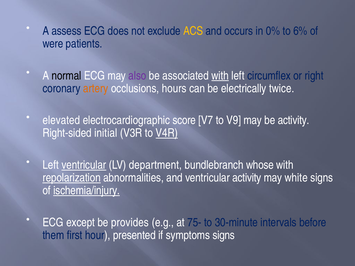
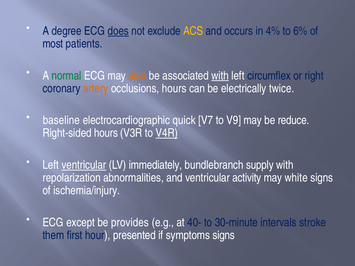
assess: assess -> degree
does underline: none -> present
0%: 0% -> 4%
were: were -> most
normal colour: black -> green
also colour: purple -> orange
elevated: elevated -> baseline
score: score -> quick
be activity: activity -> reduce
Right-sided initial: initial -> hours
department: department -> immediately
whose: whose -> supply
repolarization underline: present -> none
ischemia/injury underline: present -> none
75-: 75- -> 40-
before: before -> stroke
